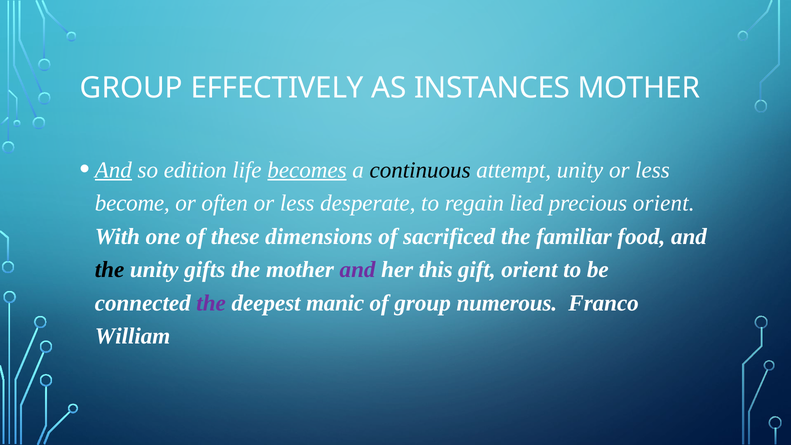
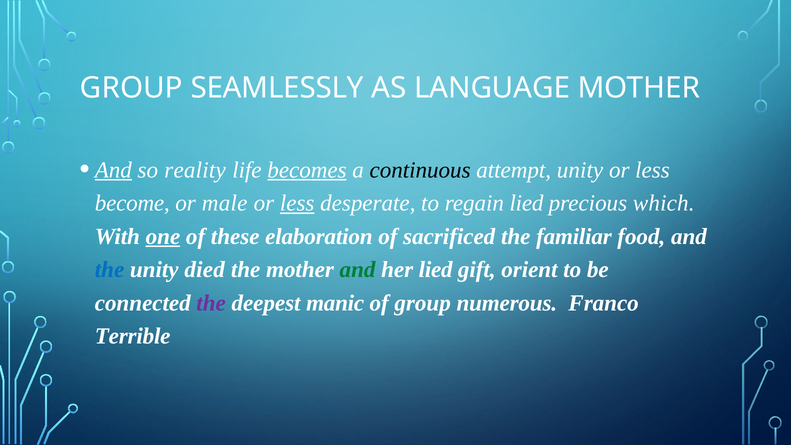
EFFECTIVELY: EFFECTIVELY -> SEAMLESSLY
INSTANCES: INSTANCES -> LANGUAGE
edition: edition -> reality
often: often -> male
less at (297, 203) underline: none -> present
precious orient: orient -> which
one underline: none -> present
dimensions: dimensions -> elaboration
the at (110, 270) colour: black -> blue
gifts: gifts -> died
and at (358, 270) colour: purple -> green
her this: this -> lied
William: William -> Terrible
